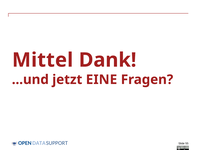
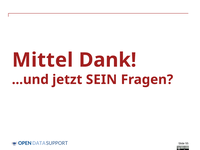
EINE: EINE -> SEIN
